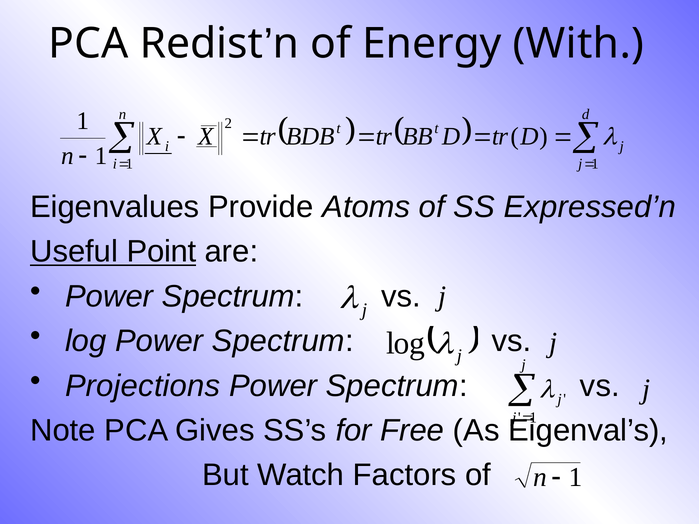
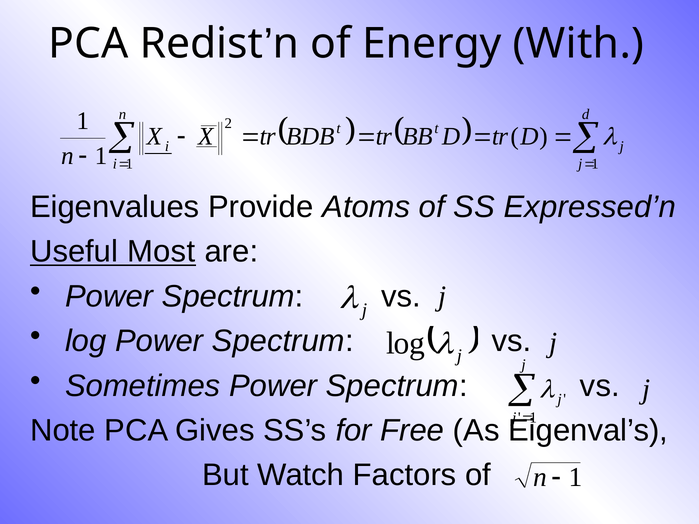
Point: Point -> Most
Projections: Projections -> Sometimes
